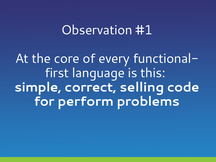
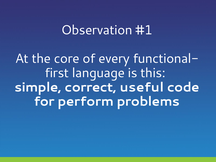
selling: selling -> useful
